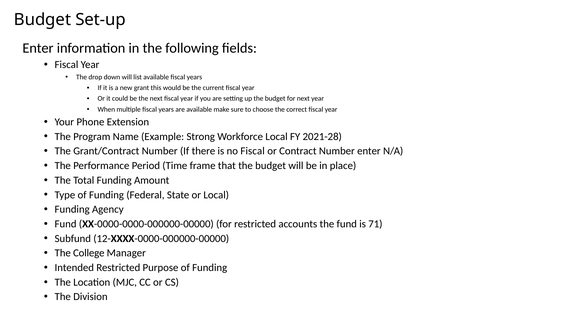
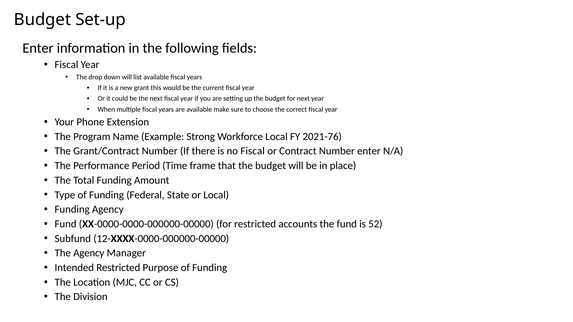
2021-28: 2021-28 -> 2021-76
71: 71 -> 52
The College: College -> Agency
